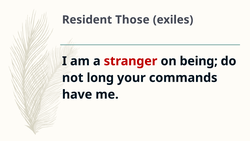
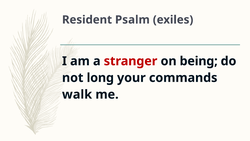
Those: Those -> Psalm
have: have -> walk
